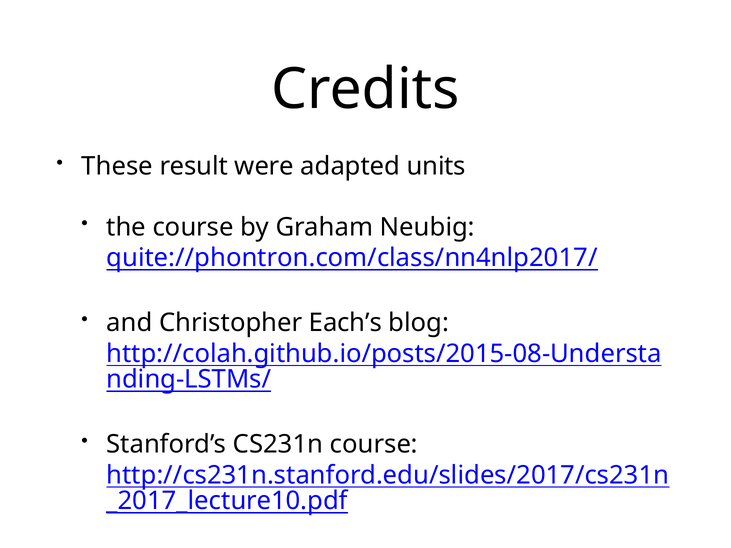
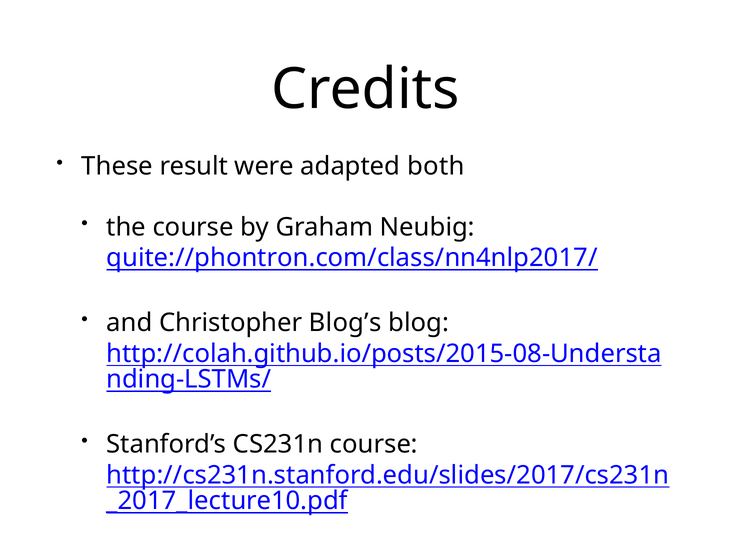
units: units -> both
Each’s: Each’s -> Blog’s
